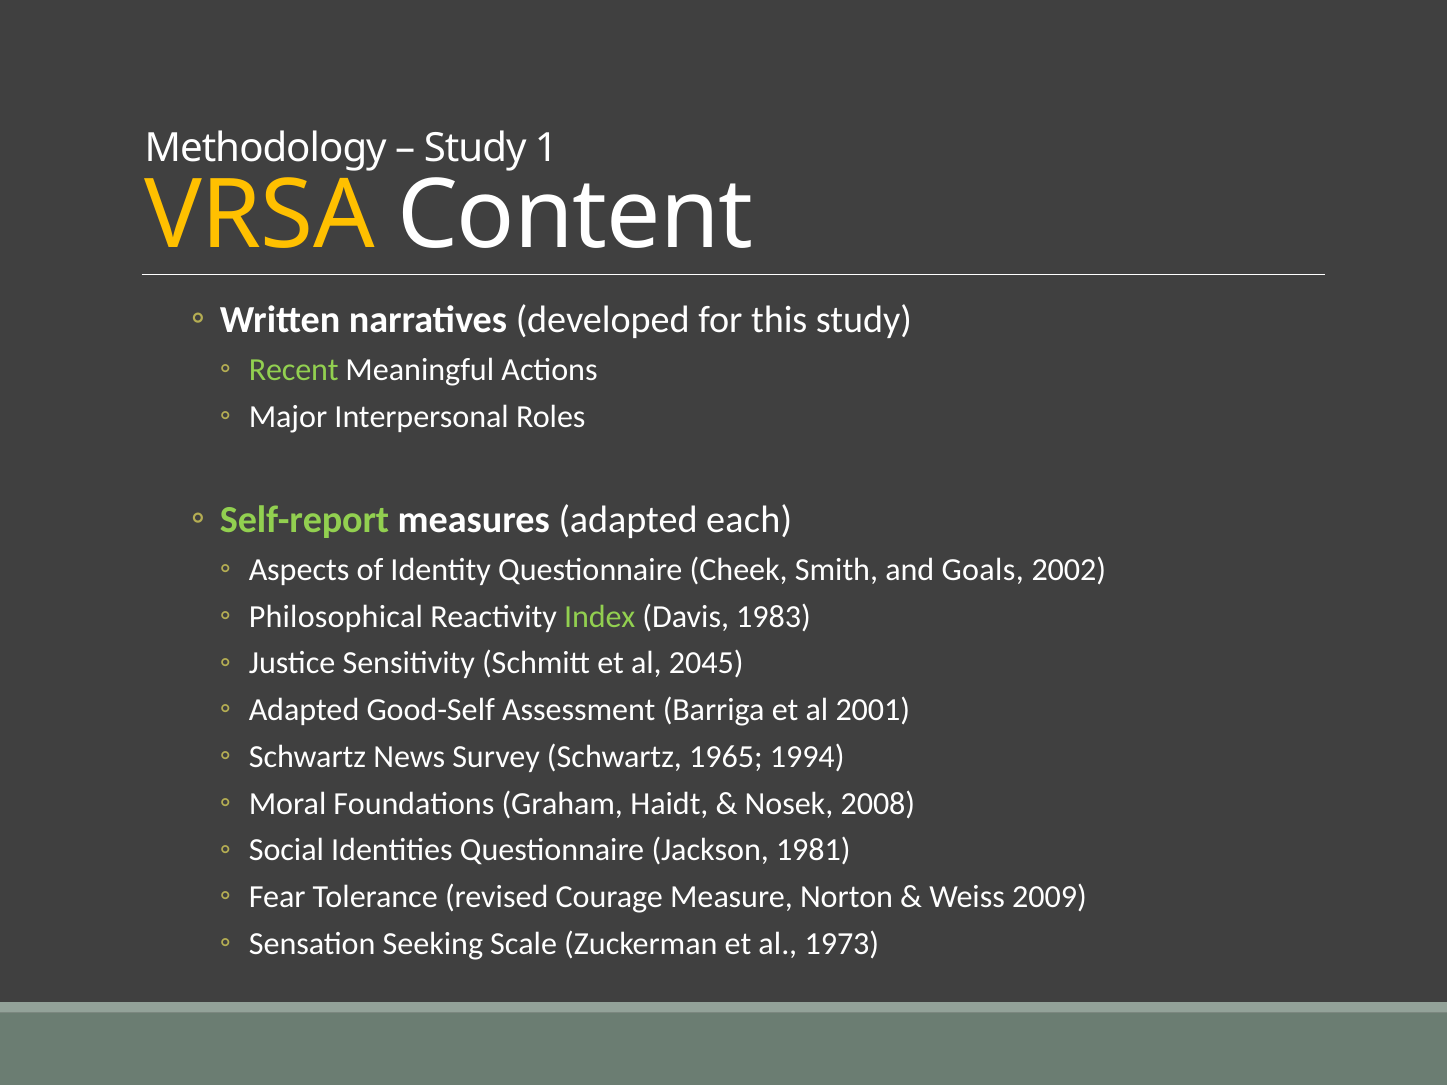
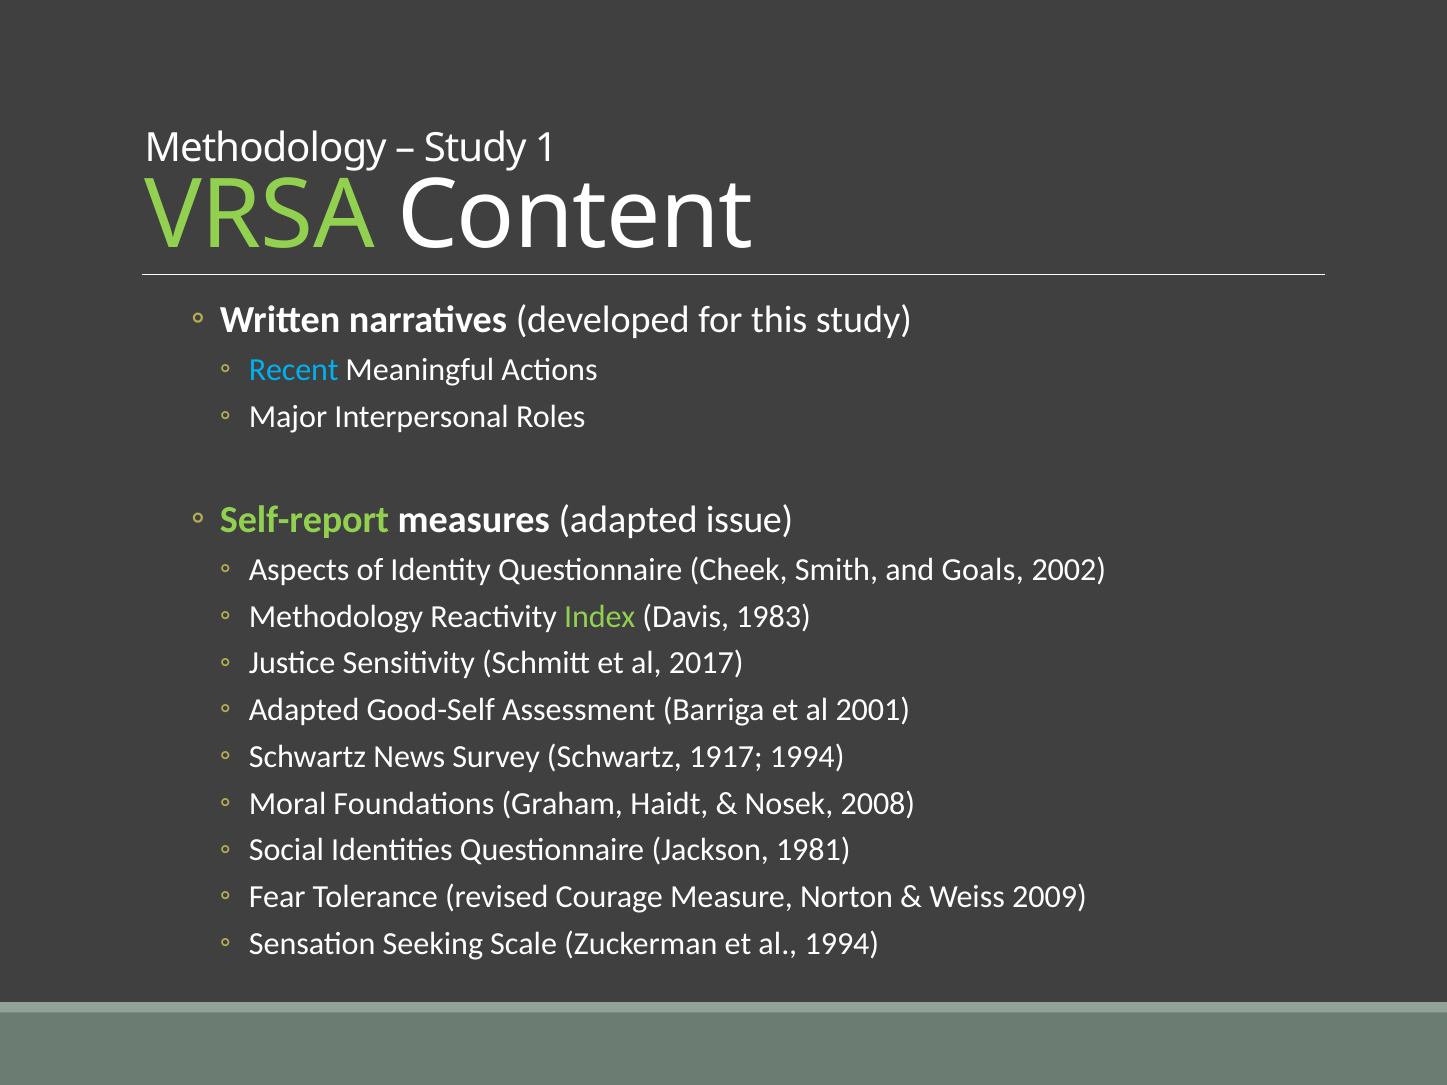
VRSA colour: yellow -> light green
Recent colour: light green -> light blue
each: each -> issue
Philosophical at (336, 617): Philosophical -> Methodology
2045: 2045 -> 2017
1965: 1965 -> 1917
al 1973: 1973 -> 1994
